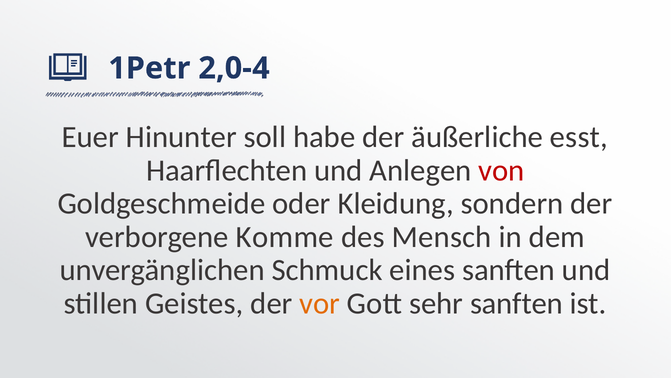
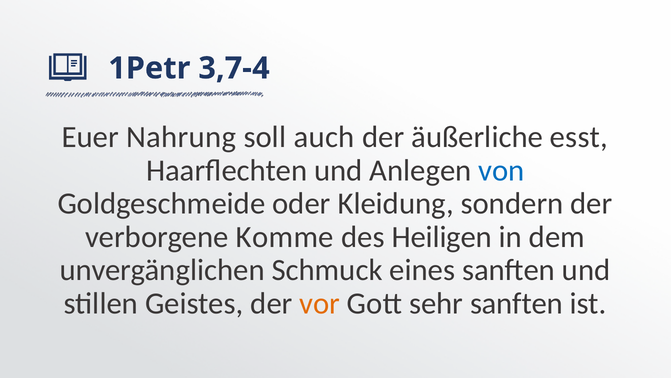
2,0-4: 2,0-4 -> 3,7-4
Hinunter: Hinunter -> Nahrung
habe: habe -> auch
von colour: red -> blue
Mensch: Mensch -> Heiligen
